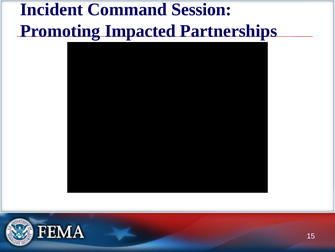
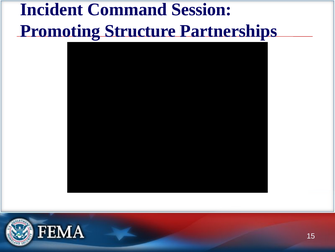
Impacted: Impacted -> Structure
